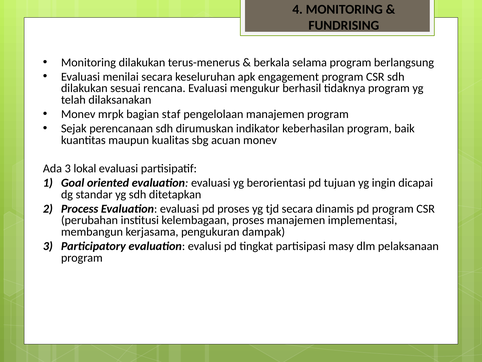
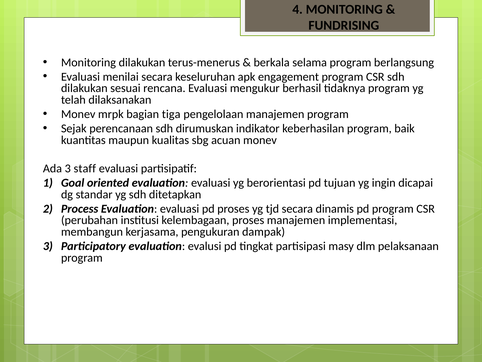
staf: staf -> tiga
lokal: lokal -> staff
